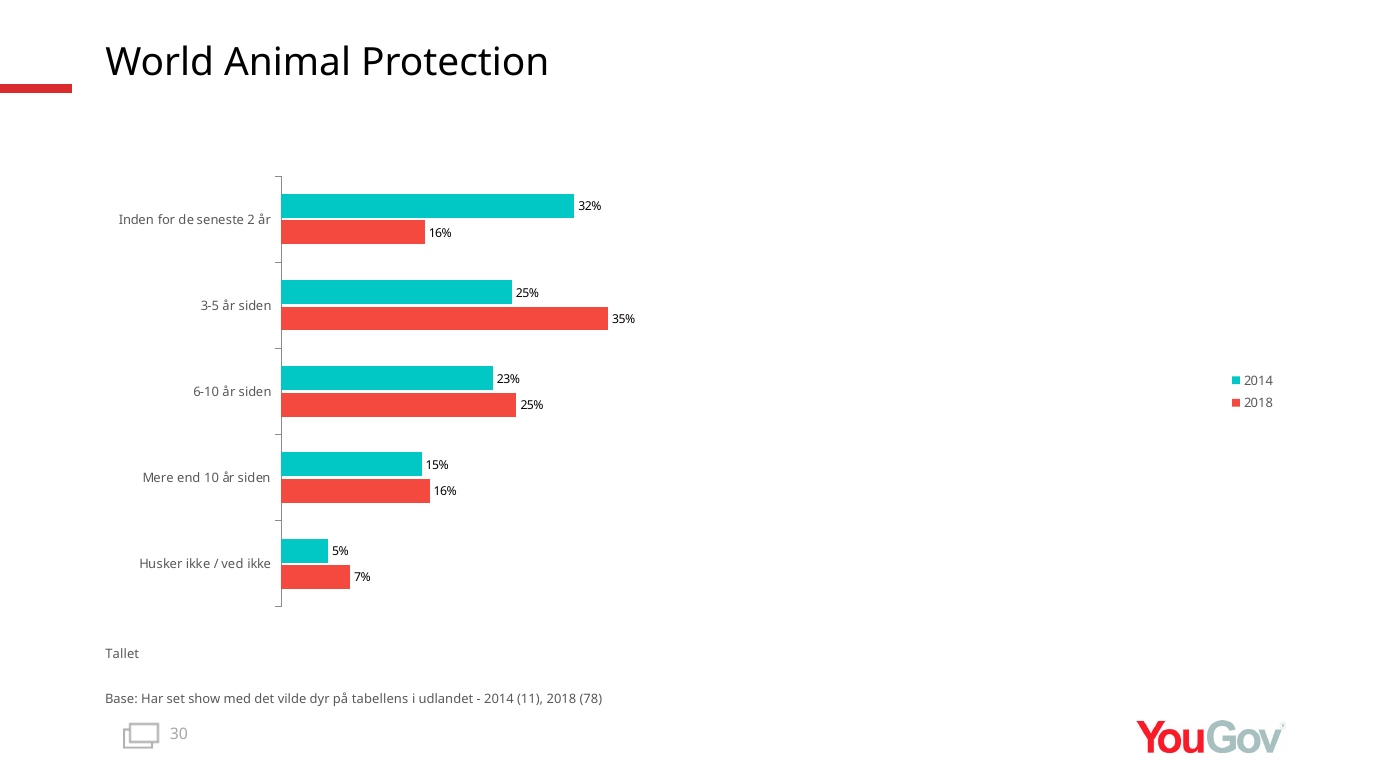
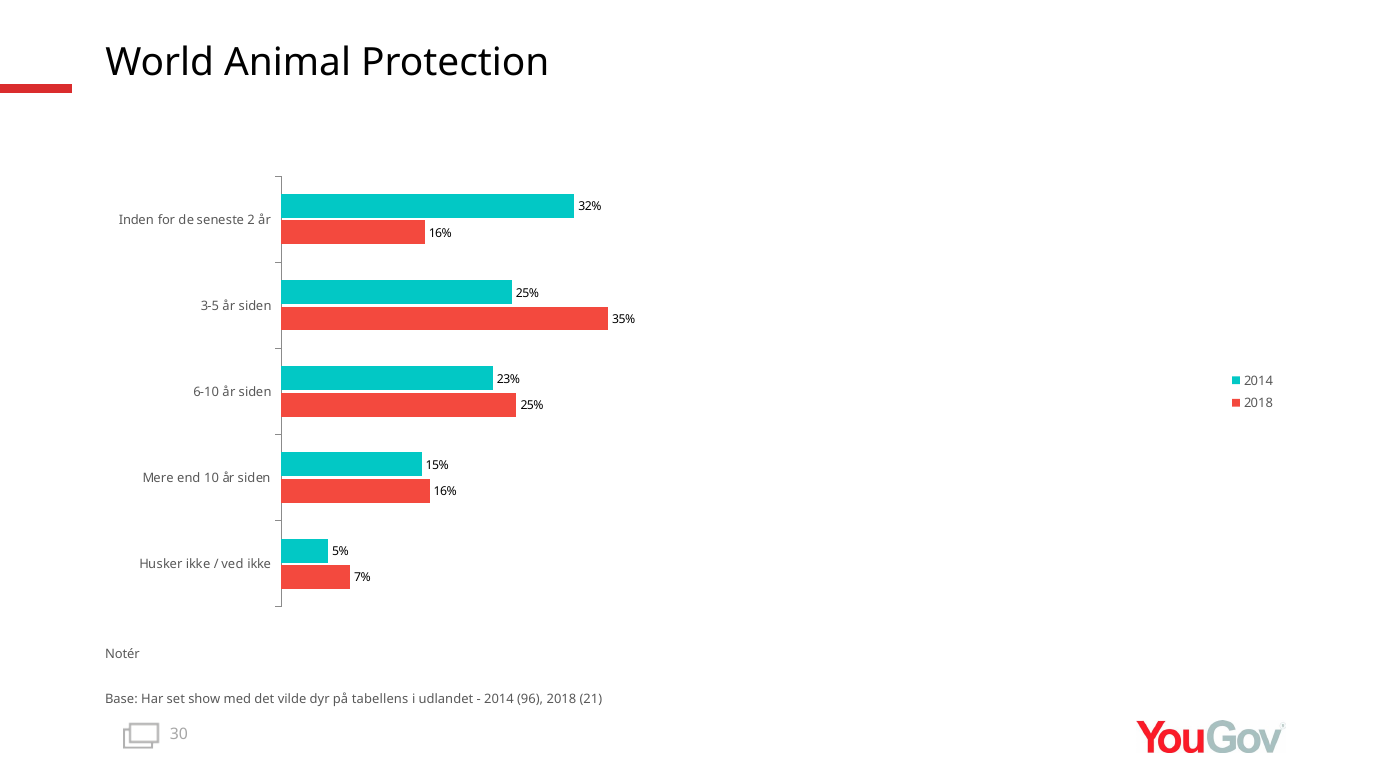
Tallet: Tallet -> Notér
11: 11 -> 96
78: 78 -> 21
